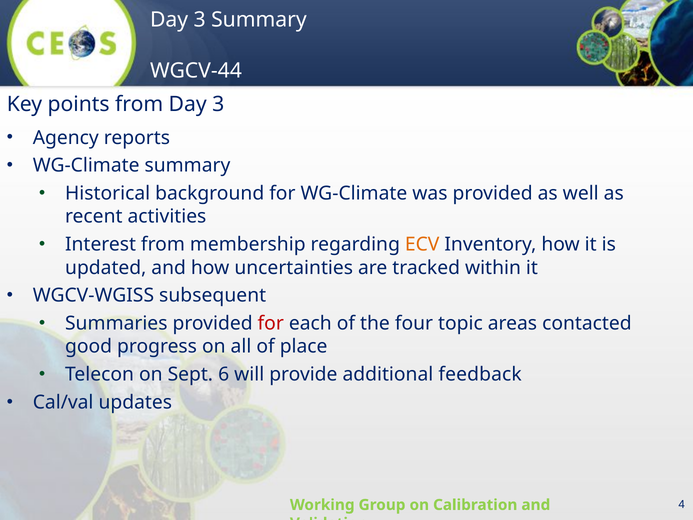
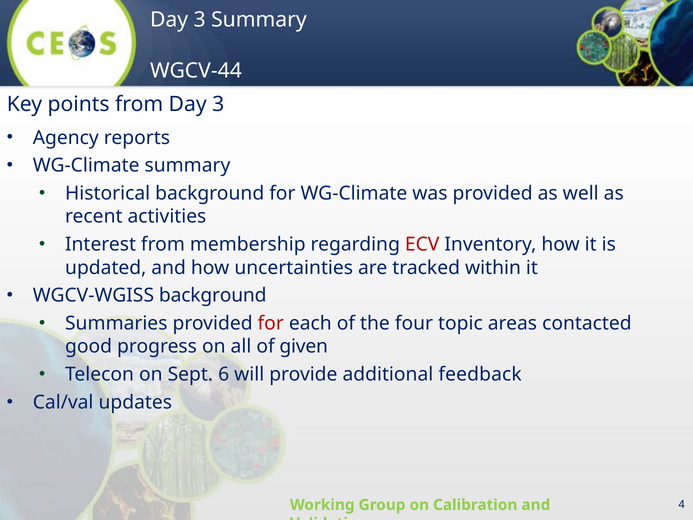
ECV colour: orange -> red
WGCV-WGISS subsequent: subsequent -> background
place: place -> given
